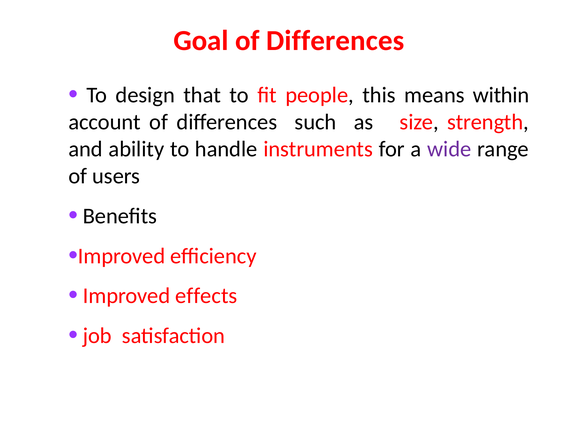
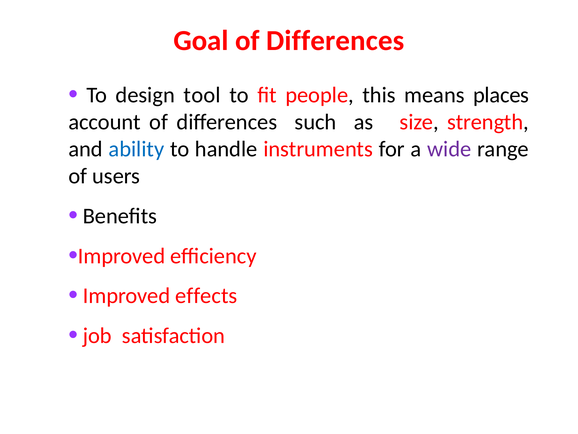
that: that -> tool
within: within -> places
ability colour: black -> blue
